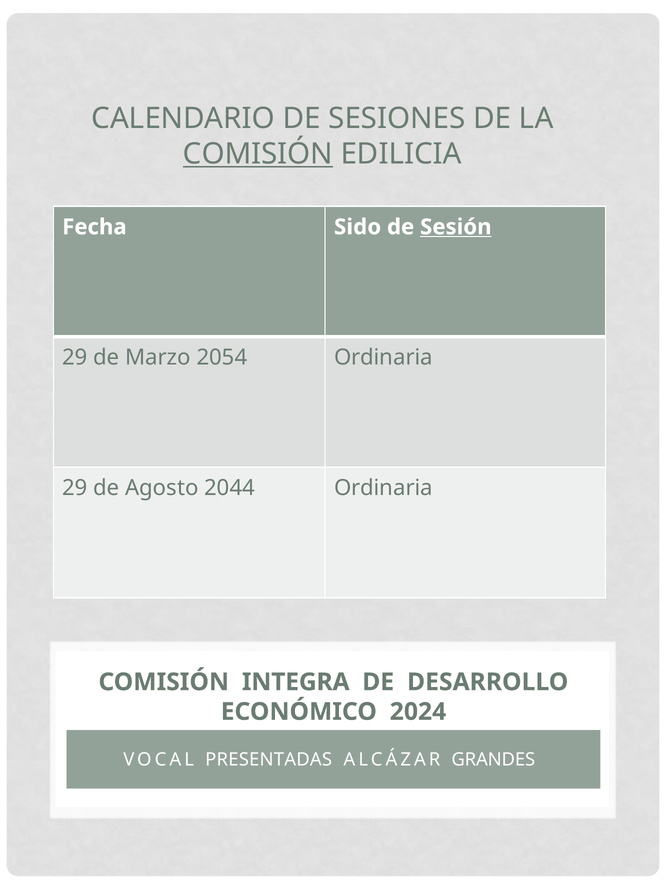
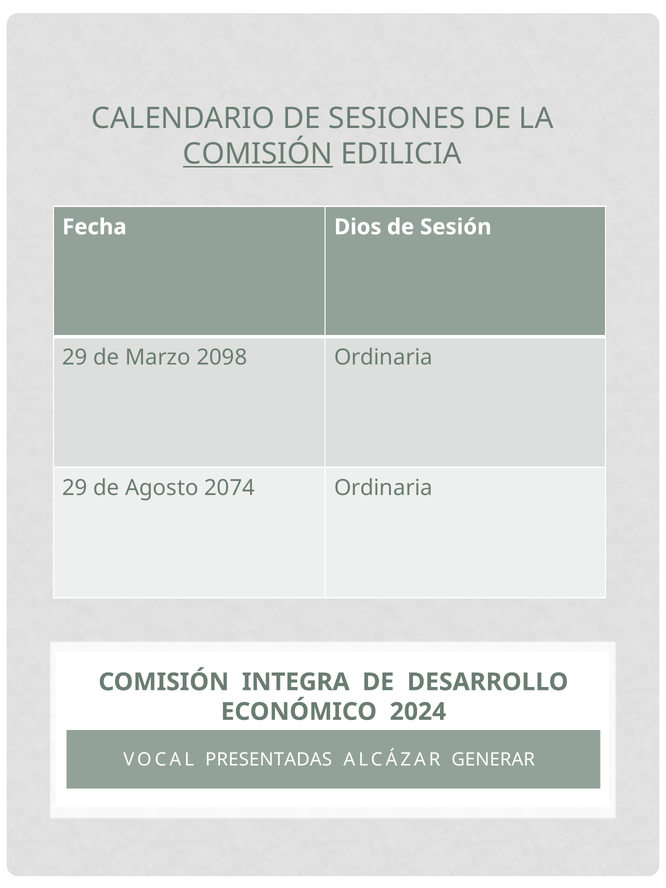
Sido: Sido -> Dios
Sesión underline: present -> none
2054: 2054 -> 2098
2044: 2044 -> 2074
GRANDES: GRANDES -> GENERAR
